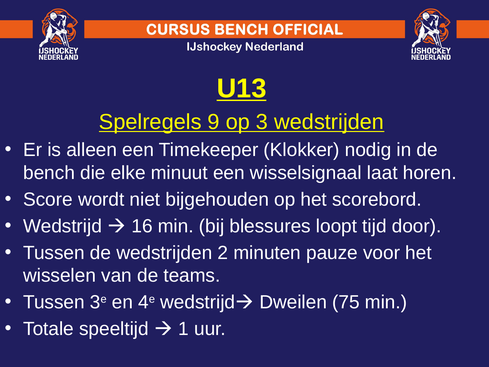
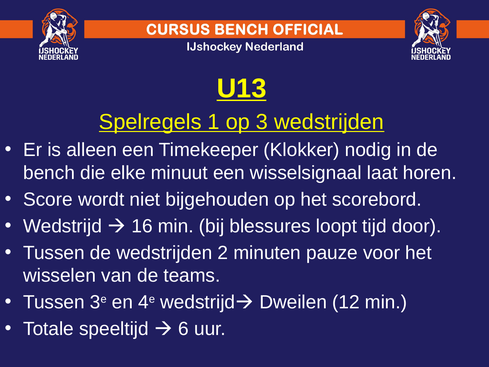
9: 9 -> 1
75: 75 -> 12
1: 1 -> 6
